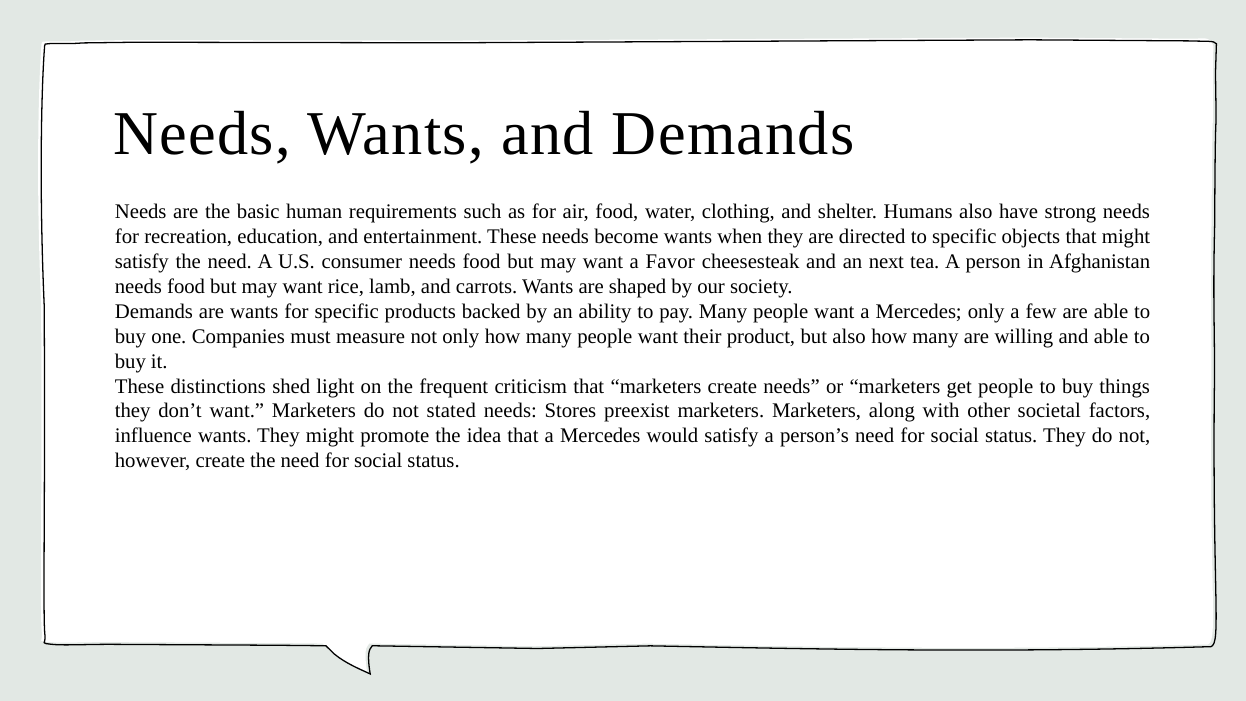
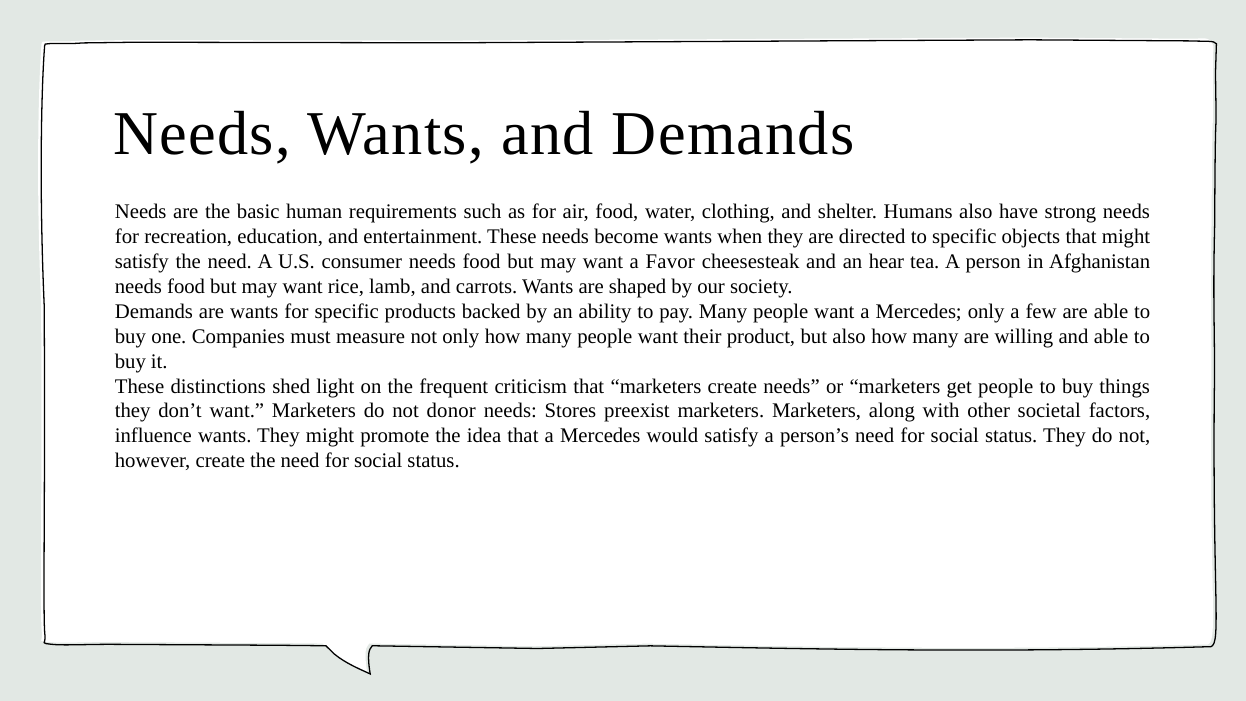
next: next -> hear
stated: stated -> donor
